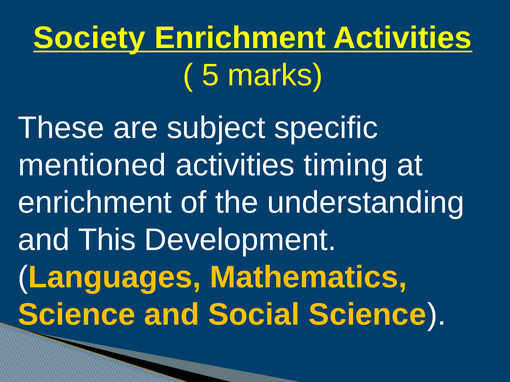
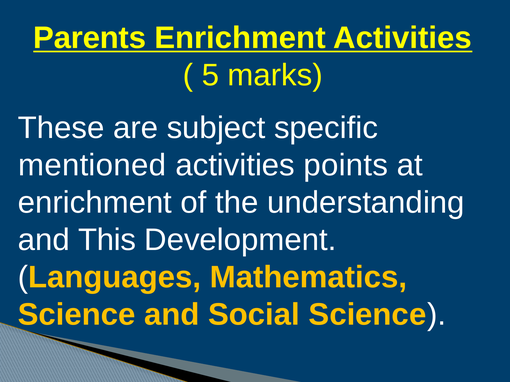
Society: Society -> Parents
timing: timing -> points
